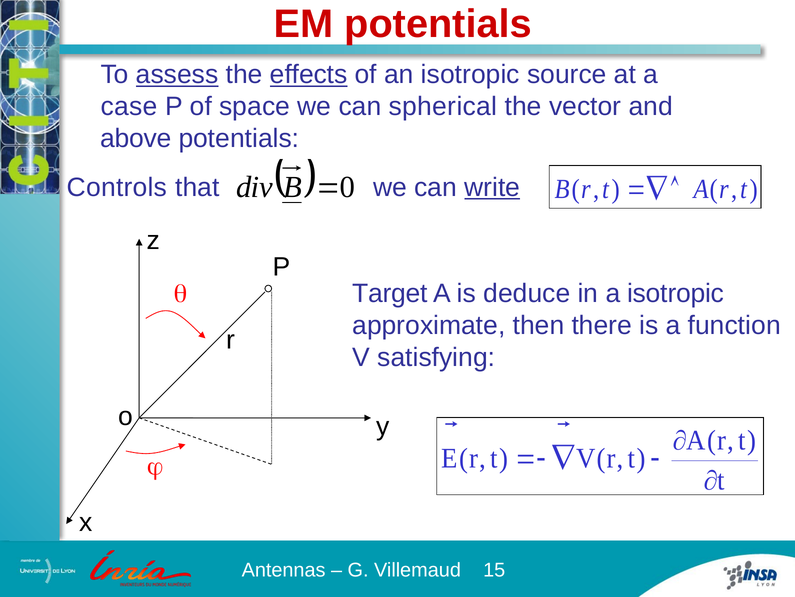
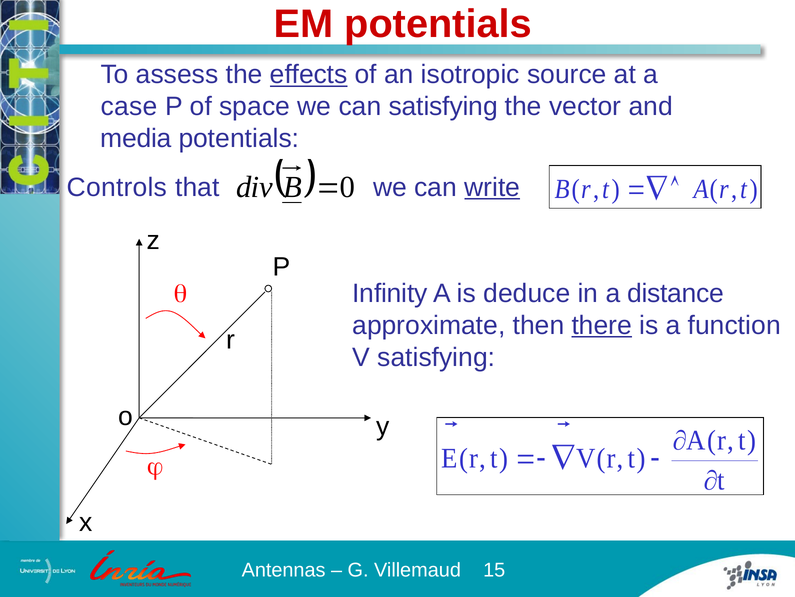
assess underline: present -> none
can spherical: spherical -> satisfying
above: above -> media
Target: Target -> Infinity
a isotropic: isotropic -> distance
there underline: none -> present
